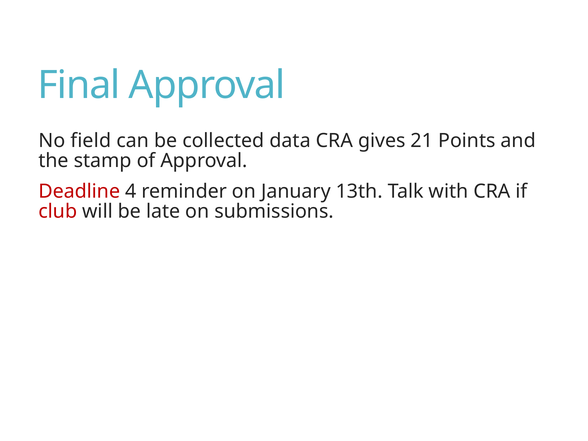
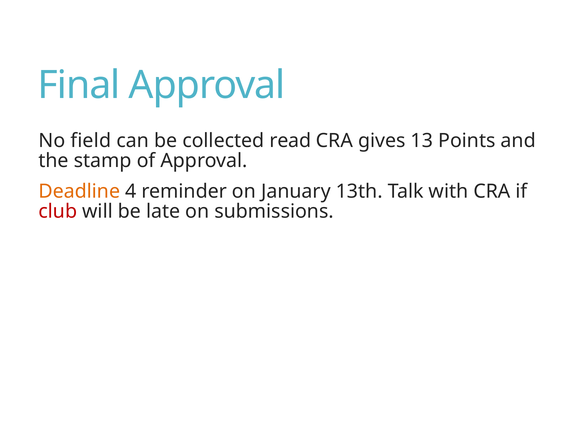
data: data -> read
21: 21 -> 13
Deadline colour: red -> orange
